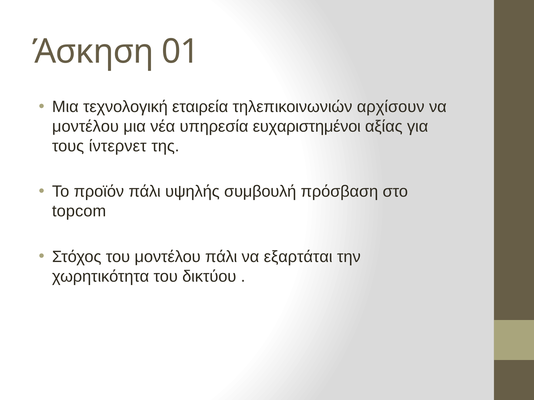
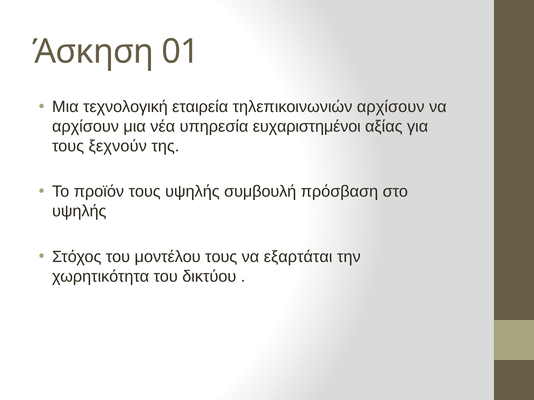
μοντέλου at (85, 127): μοντέλου -> αρχίσουν
ίντερνετ: ίντερνετ -> ξεχνούν
προϊόν πάλι: πάλι -> τους
topcom at (79, 211): topcom -> υψηλής
μοντέλου πάλι: πάλι -> τους
